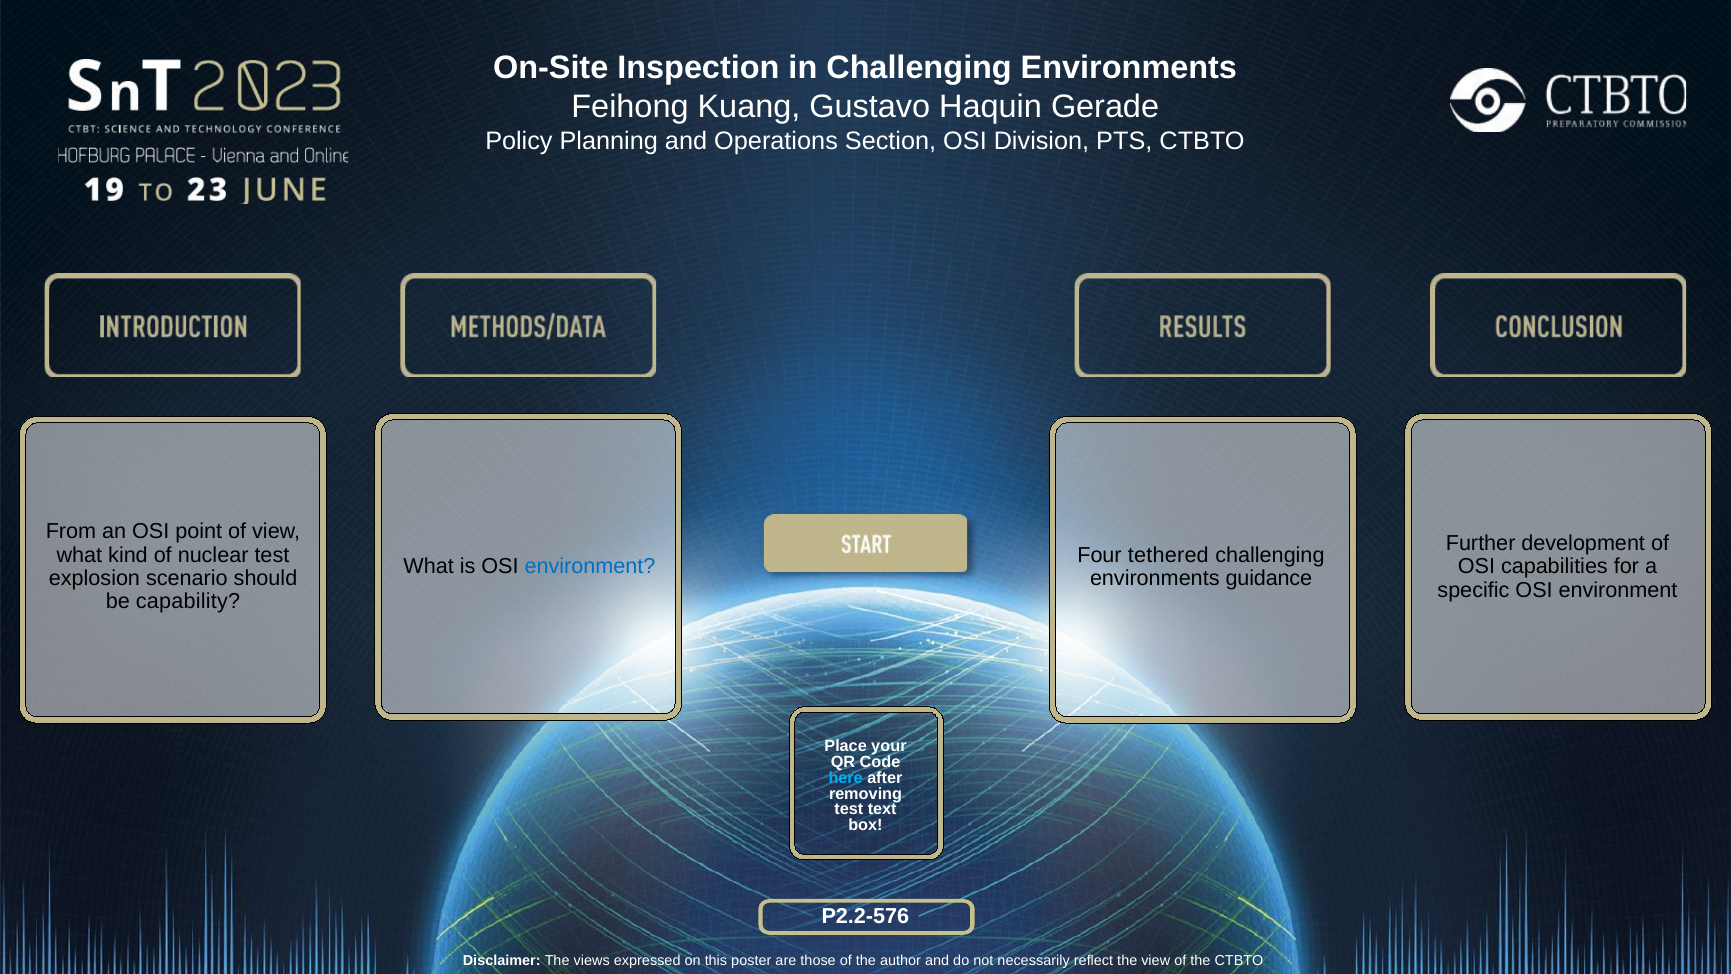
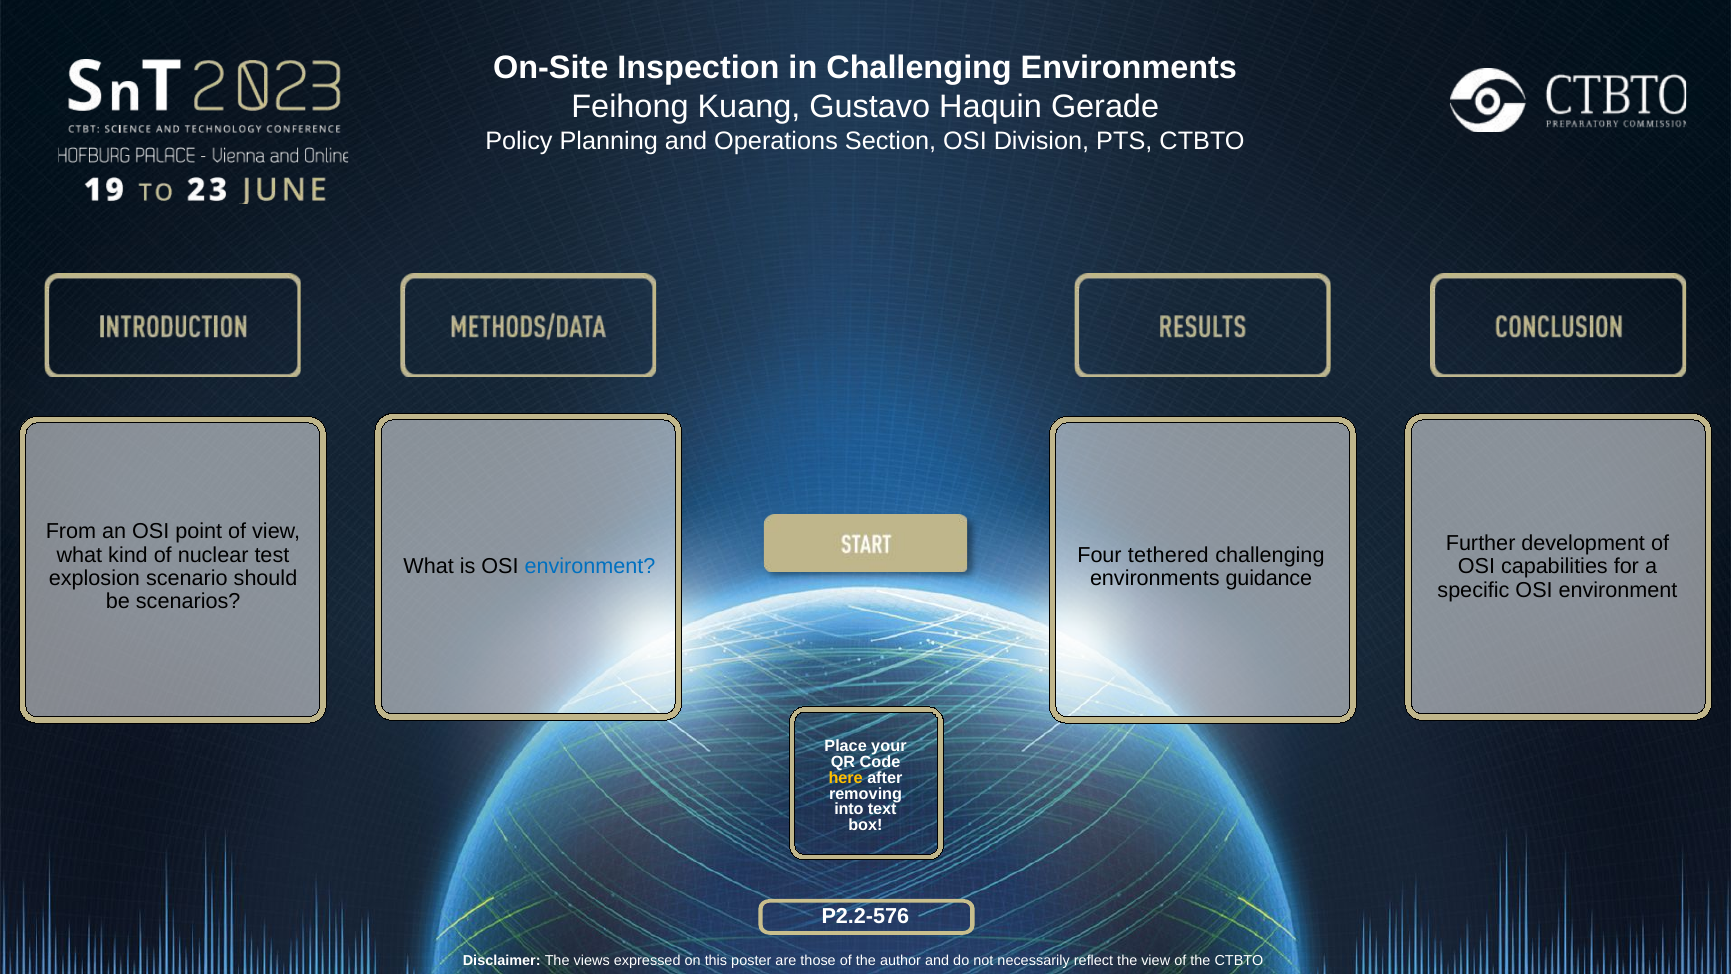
capability: capability -> scenarios
here colour: light blue -> yellow
test at (849, 809): test -> into
